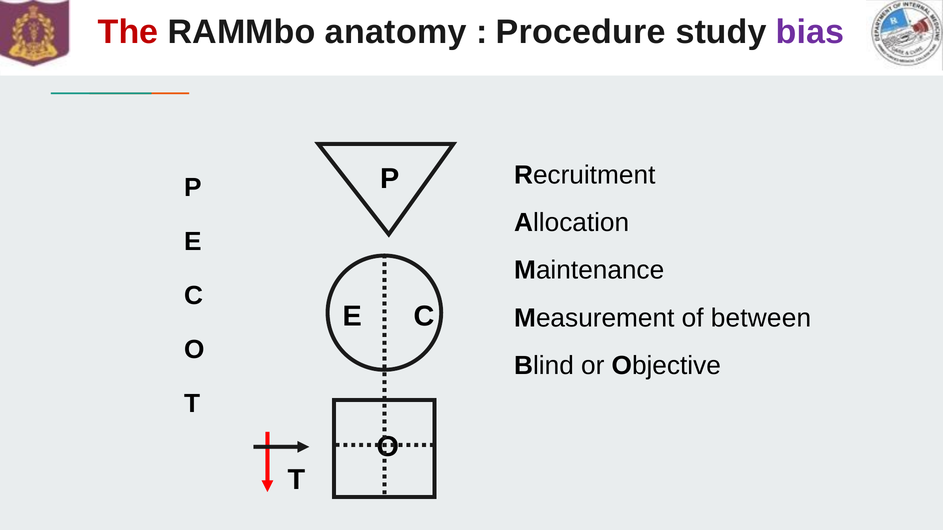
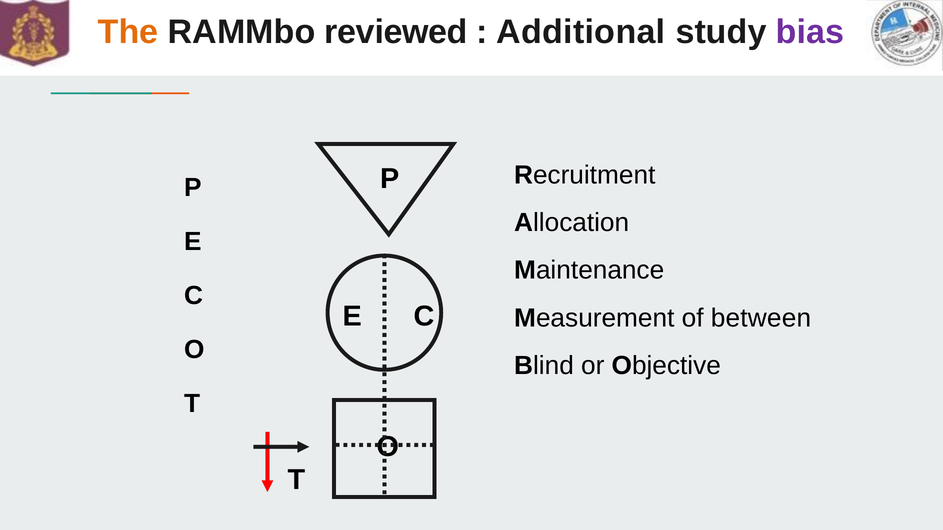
The colour: red -> orange
anatomy: anatomy -> reviewed
Procedure: Procedure -> Additional
